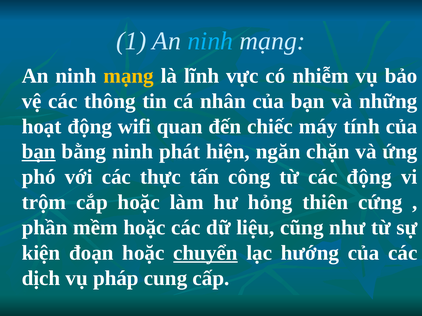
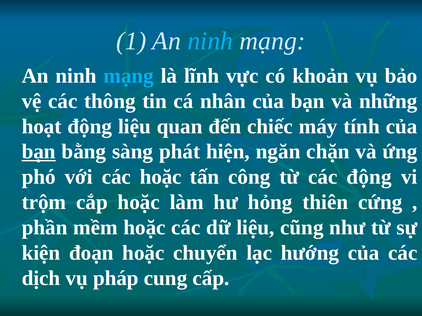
mạng at (129, 76) colour: yellow -> light blue
nhiễm: nhiễm -> khoản
động wifi: wifi -> liệu
bằng ninh: ninh -> sàng
các thực: thực -> hoặc
chuyển underline: present -> none
